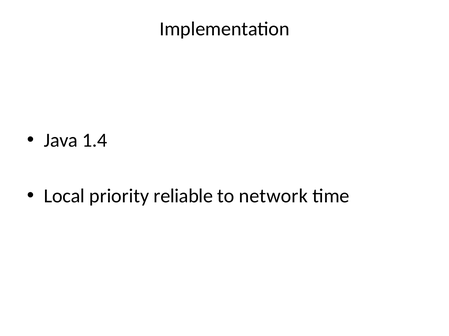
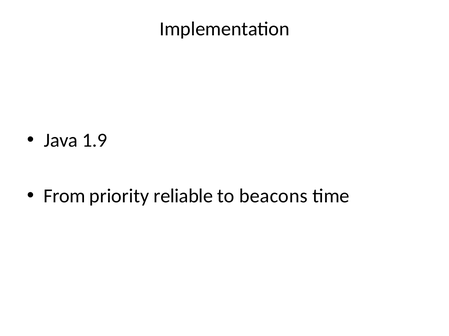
1.4: 1.4 -> 1.9
Local: Local -> From
network: network -> beacons
